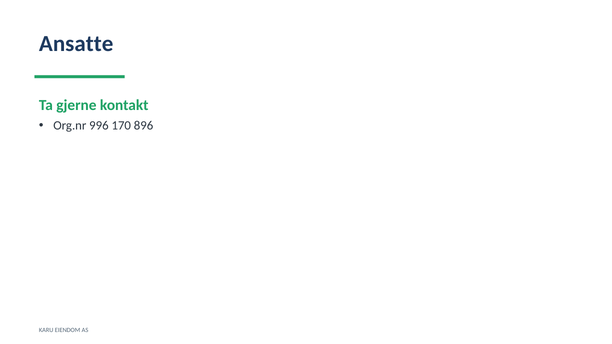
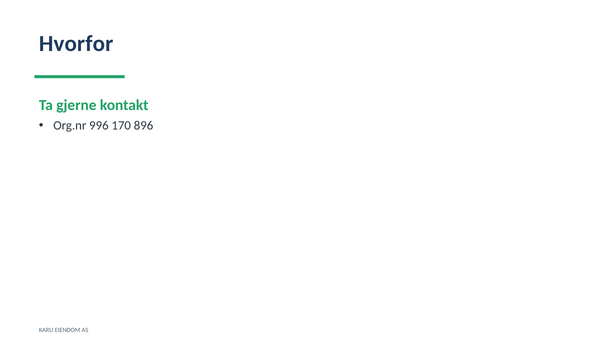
Ansatte: Ansatte -> Hvorfor
